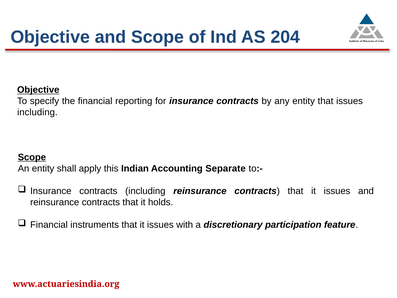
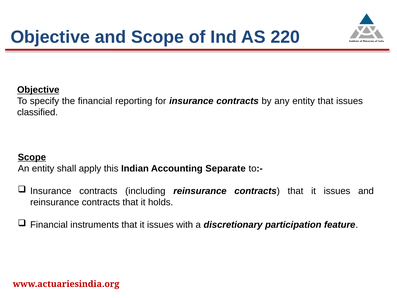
204: 204 -> 220
including at (37, 112): including -> classified
